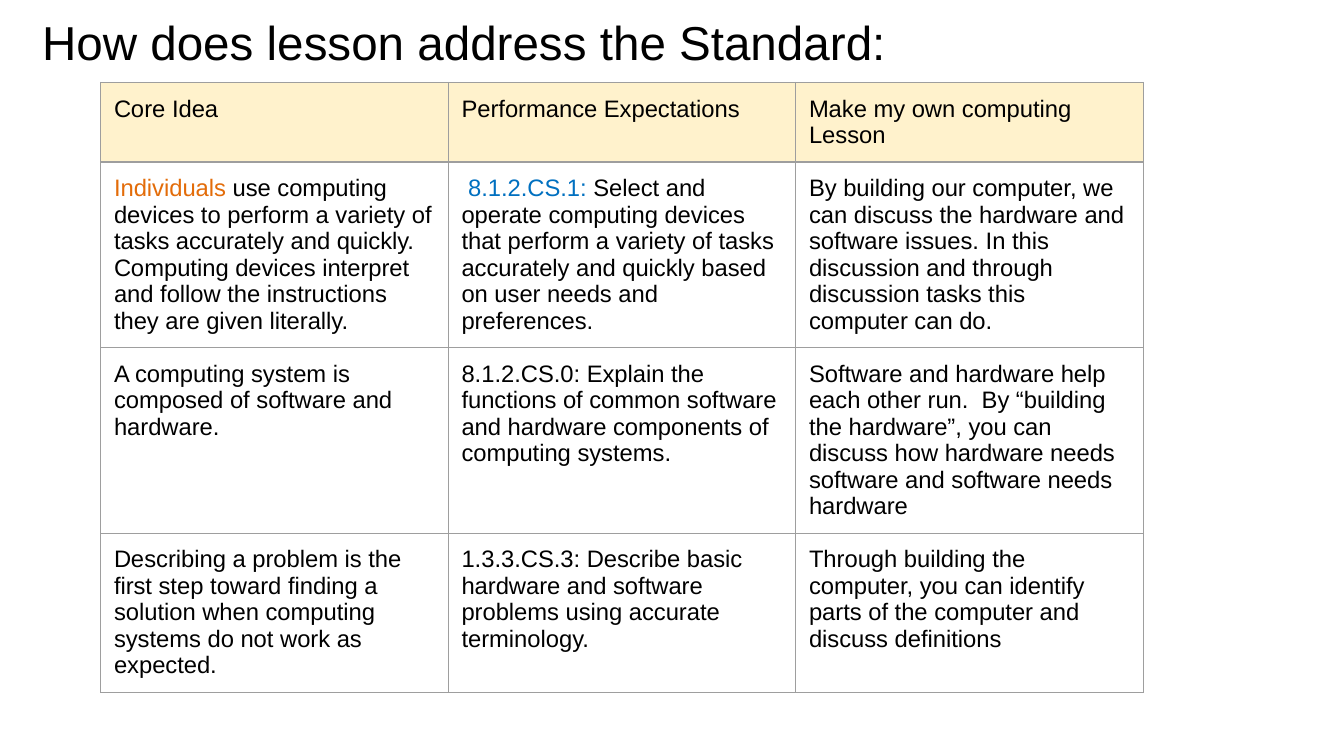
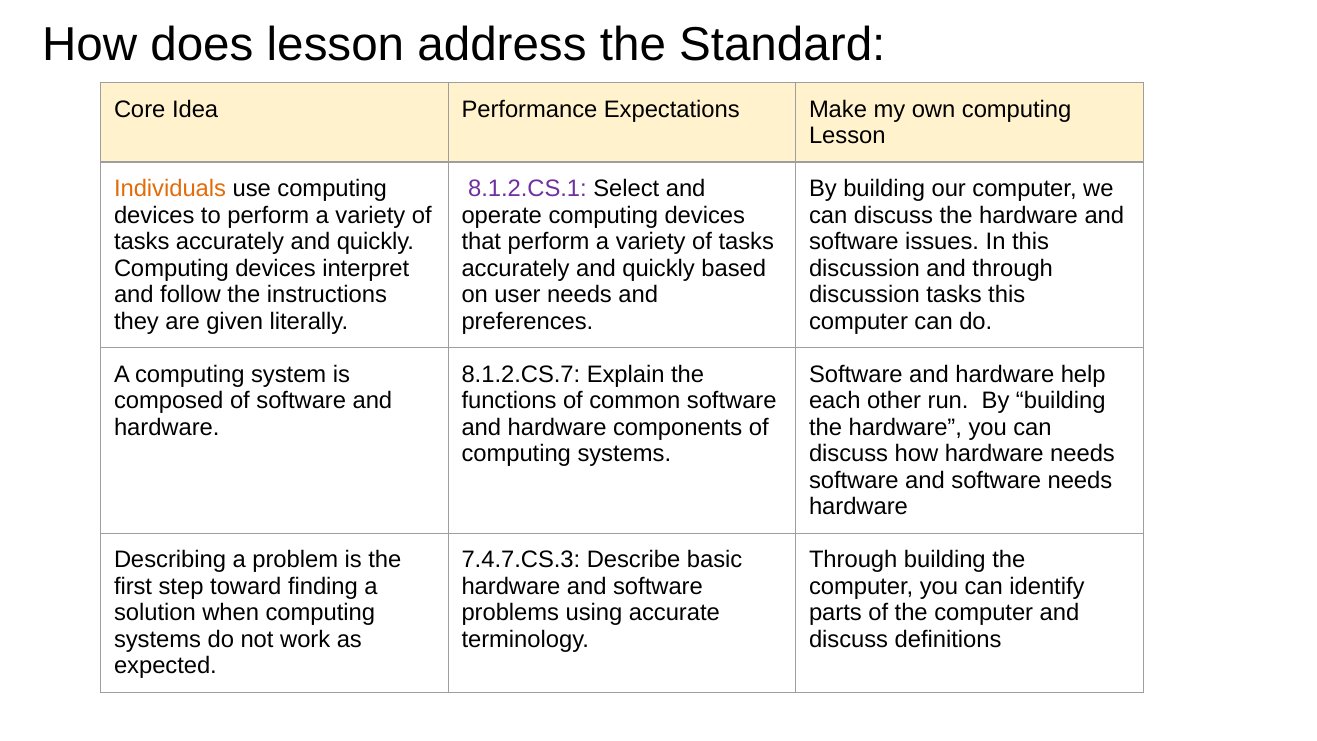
8.1.2.CS.1 colour: blue -> purple
8.1.2.CS.0: 8.1.2.CS.0 -> 8.1.2.CS.7
1.3.3.CS.3: 1.3.3.CS.3 -> 7.4.7.CS.3
